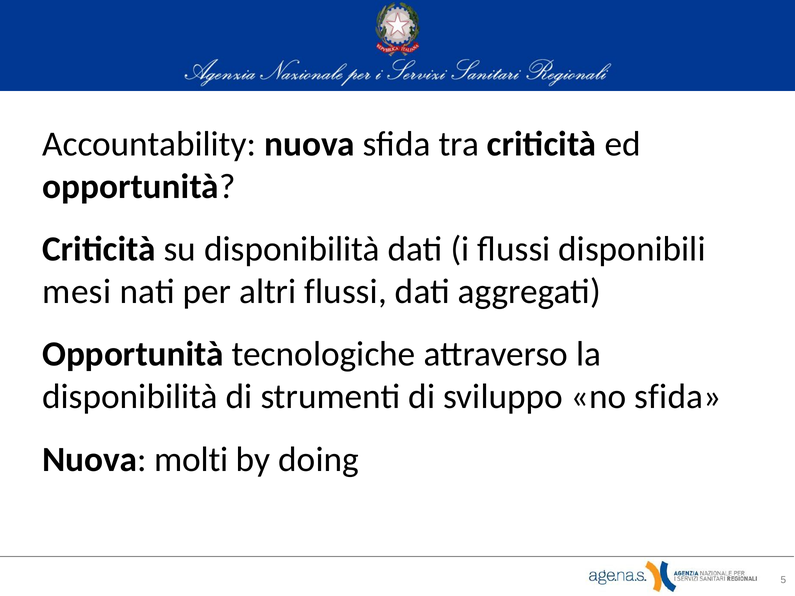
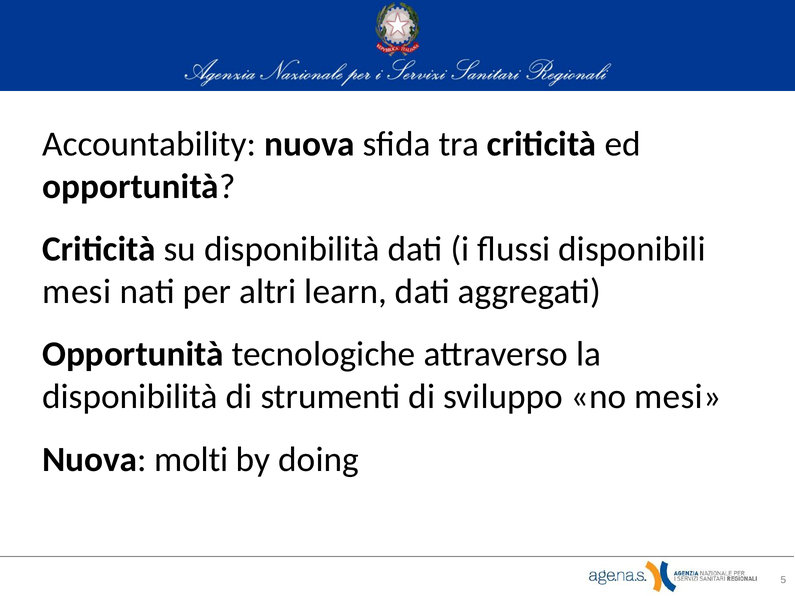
altri flussi: flussi -> learn
no sfida: sfida -> mesi
